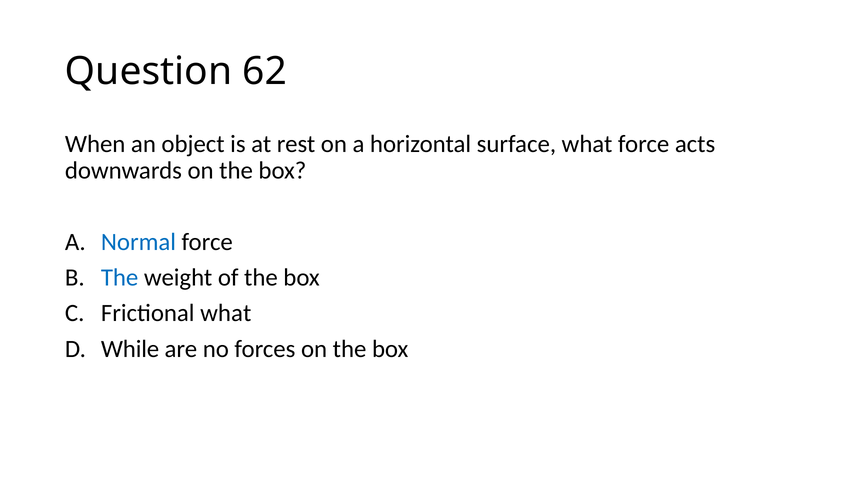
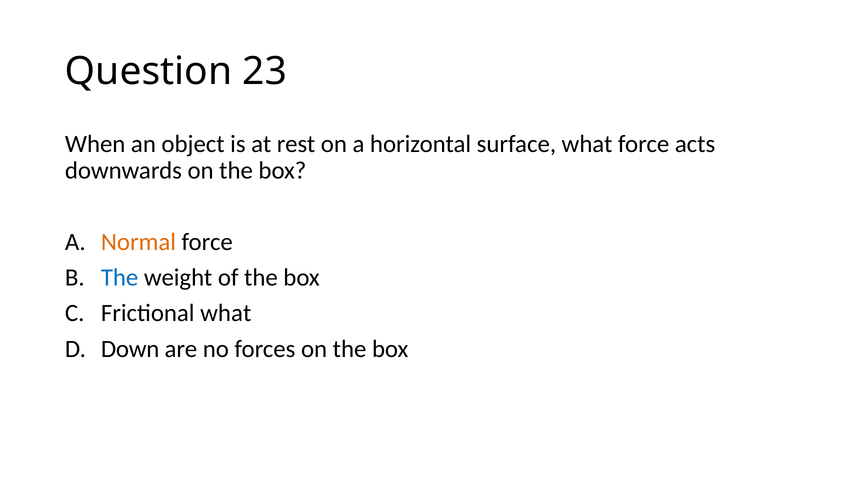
62: 62 -> 23
Normal colour: blue -> orange
While: While -> Down
